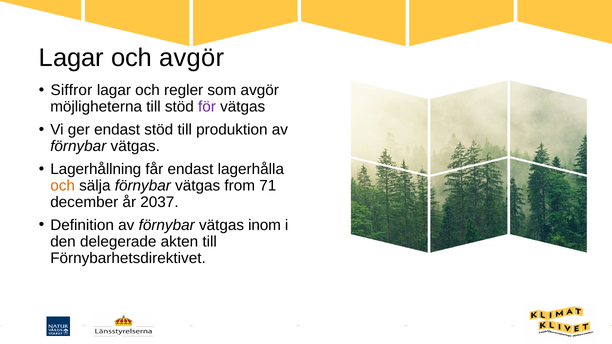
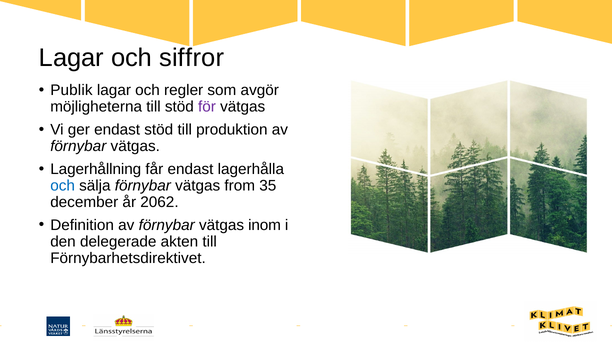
och avgör: avgör -> siffror
Siffror: Siffror -> Publik
och at (63, 186) colour: orange -> blue
71: 71 -> 35
2037: 2037 -> 2062
